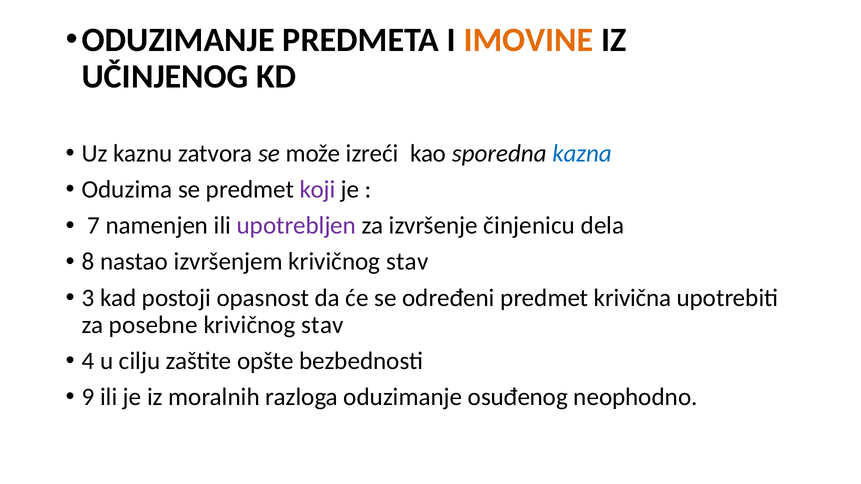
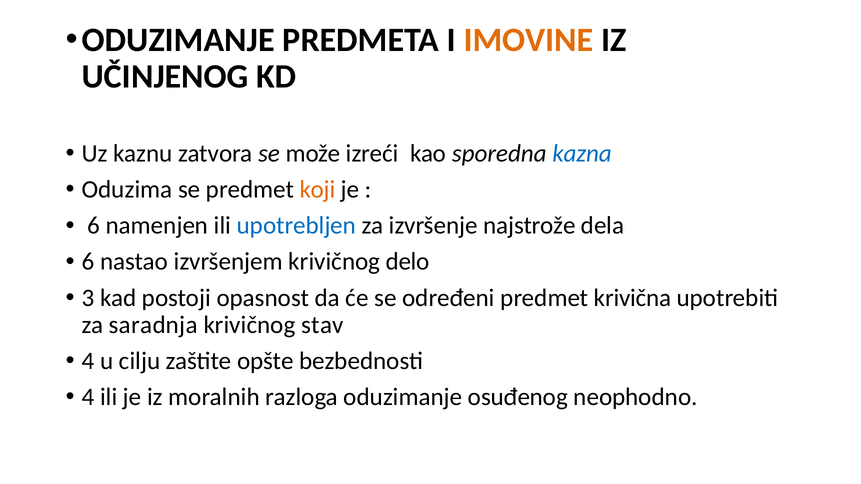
koji colour: purple -> orange
7 at (94, 226): 7 -> 6
upotrebljen colour: purple -> blue
činjenicu: činjenicu -> najstrože
8 at (88, 262): 8 -> 6
izvršenjem krivičnog stav: stav -> delo
posebne: posebne -> saradnja
9 at (88, 397): 9 -> 4
